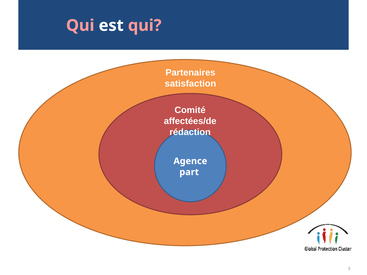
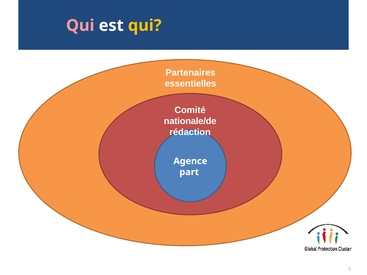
qui at (145, 25) colour: pink -> yellow
satisfaction: satisfaction -> essentielles
affectées/de: affectées/de -> nationale/de
